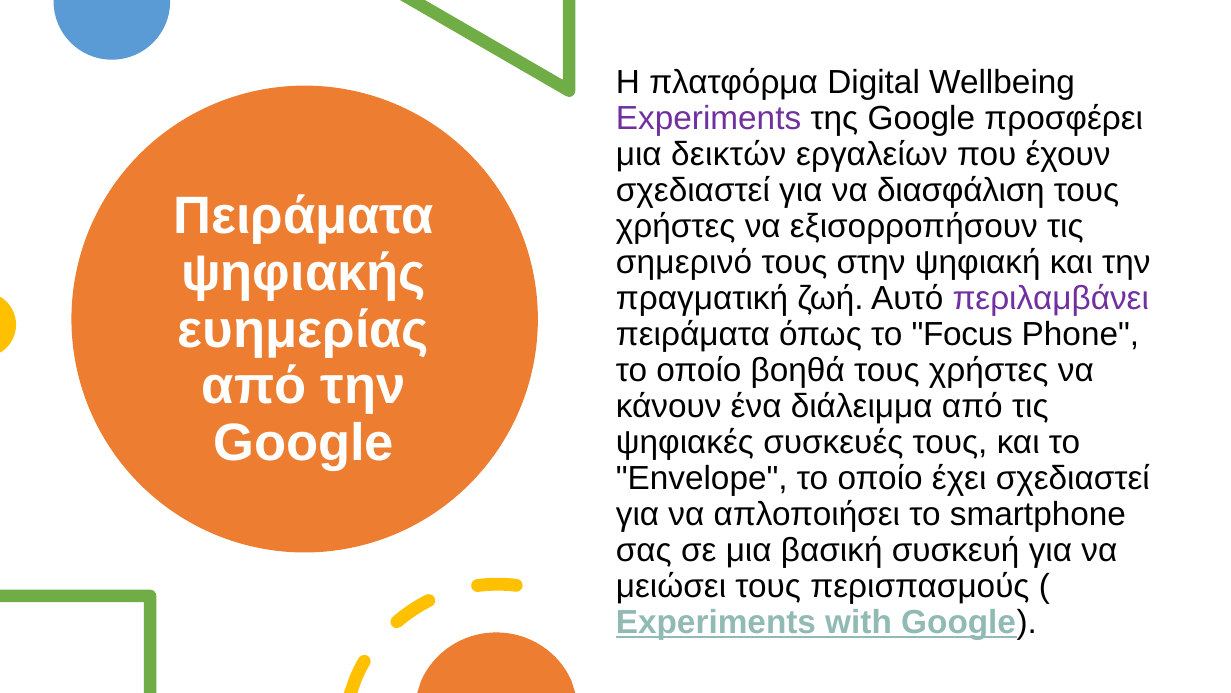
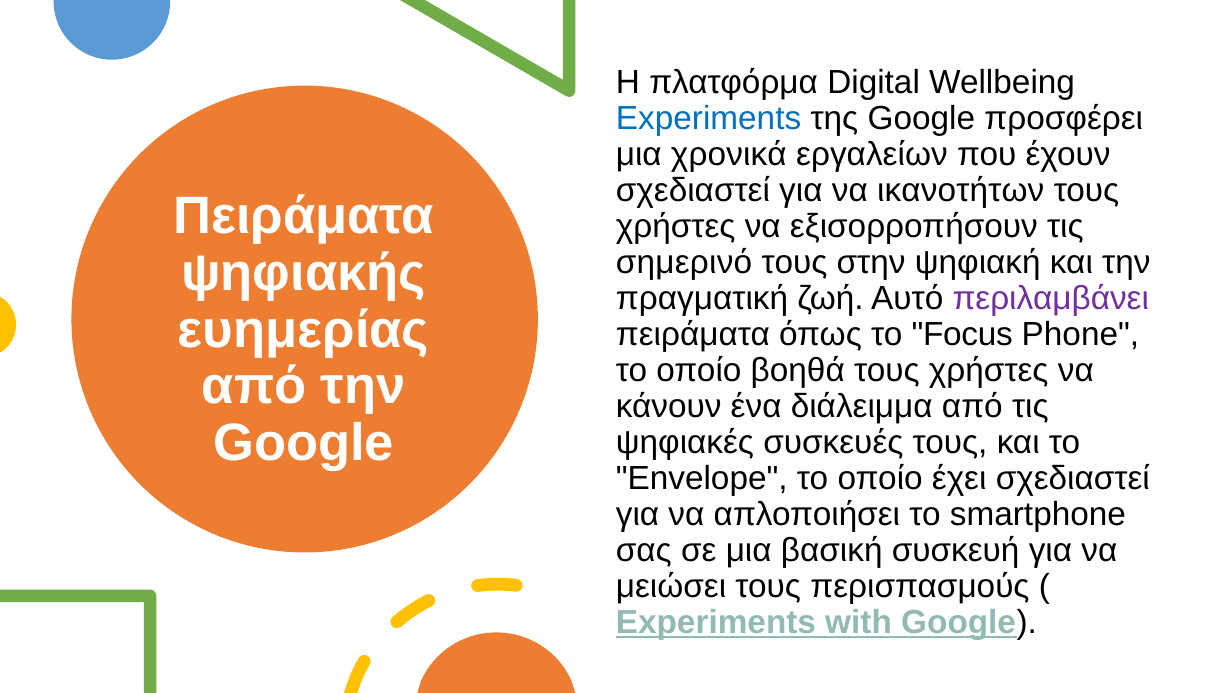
Experiments at (709, 118) colour: purple -> blue
δεικτών: δεικτών -> χρονικά
διασφάλιση: διασφάλιση -> ικανοτήτων
